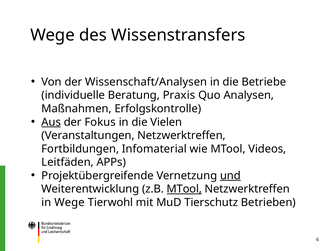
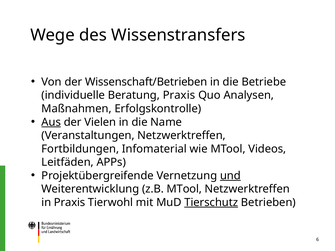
Wissenschaft/Analysen: Wissenschaft/Analysen -> Wissenschaft/Betrieben
Fokus: Fokus -> Vielen
Vielen: Vielen -> Name
MTool at (184, 189) underline: present -> none
in Wege: Wege -> Praxis
Tierschutz underline: none -> present
